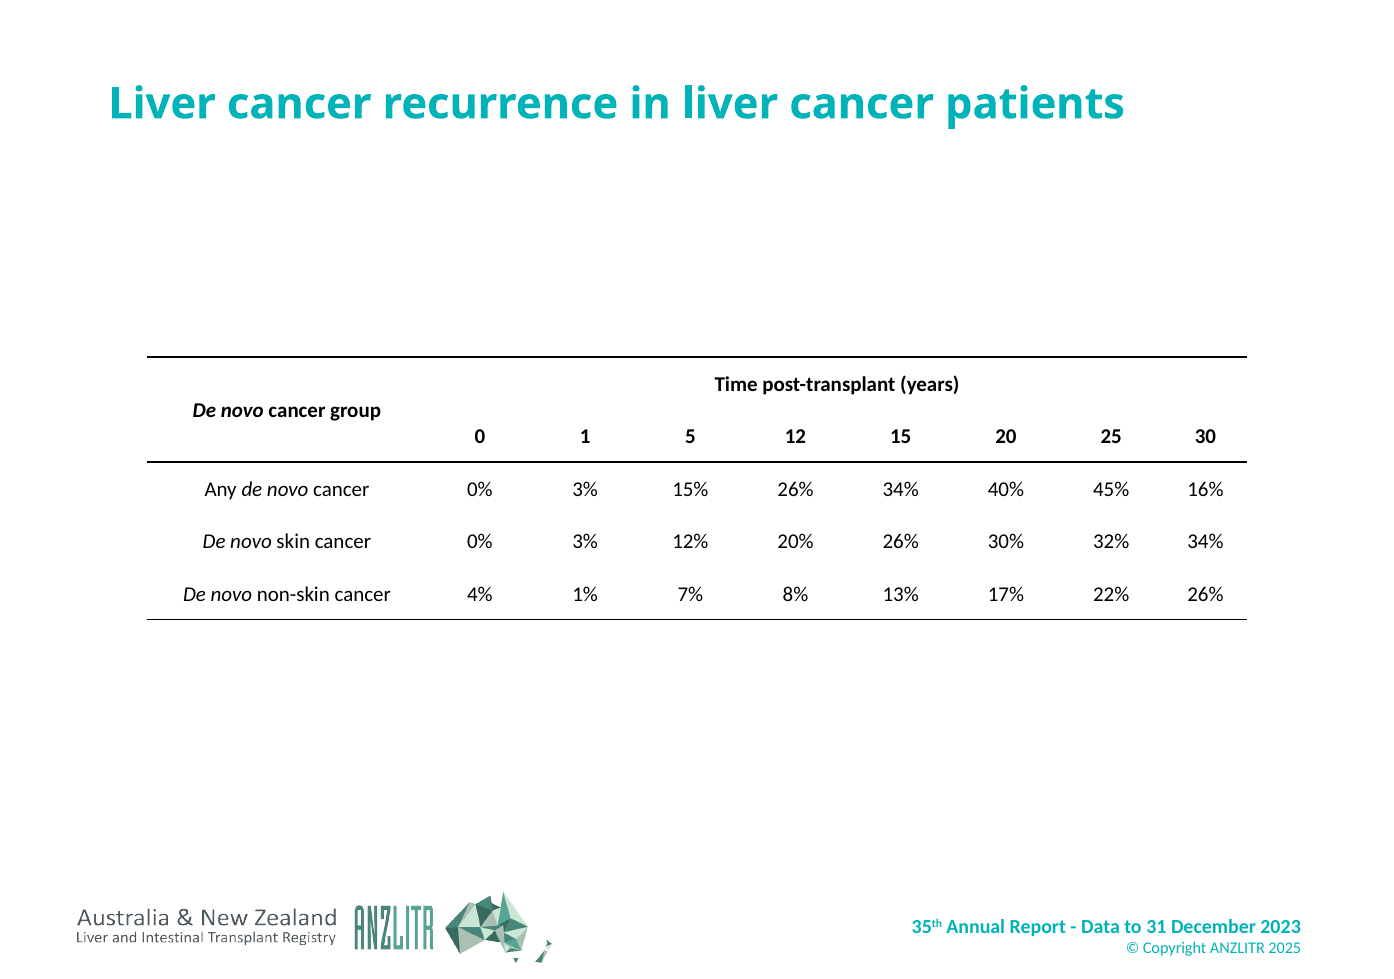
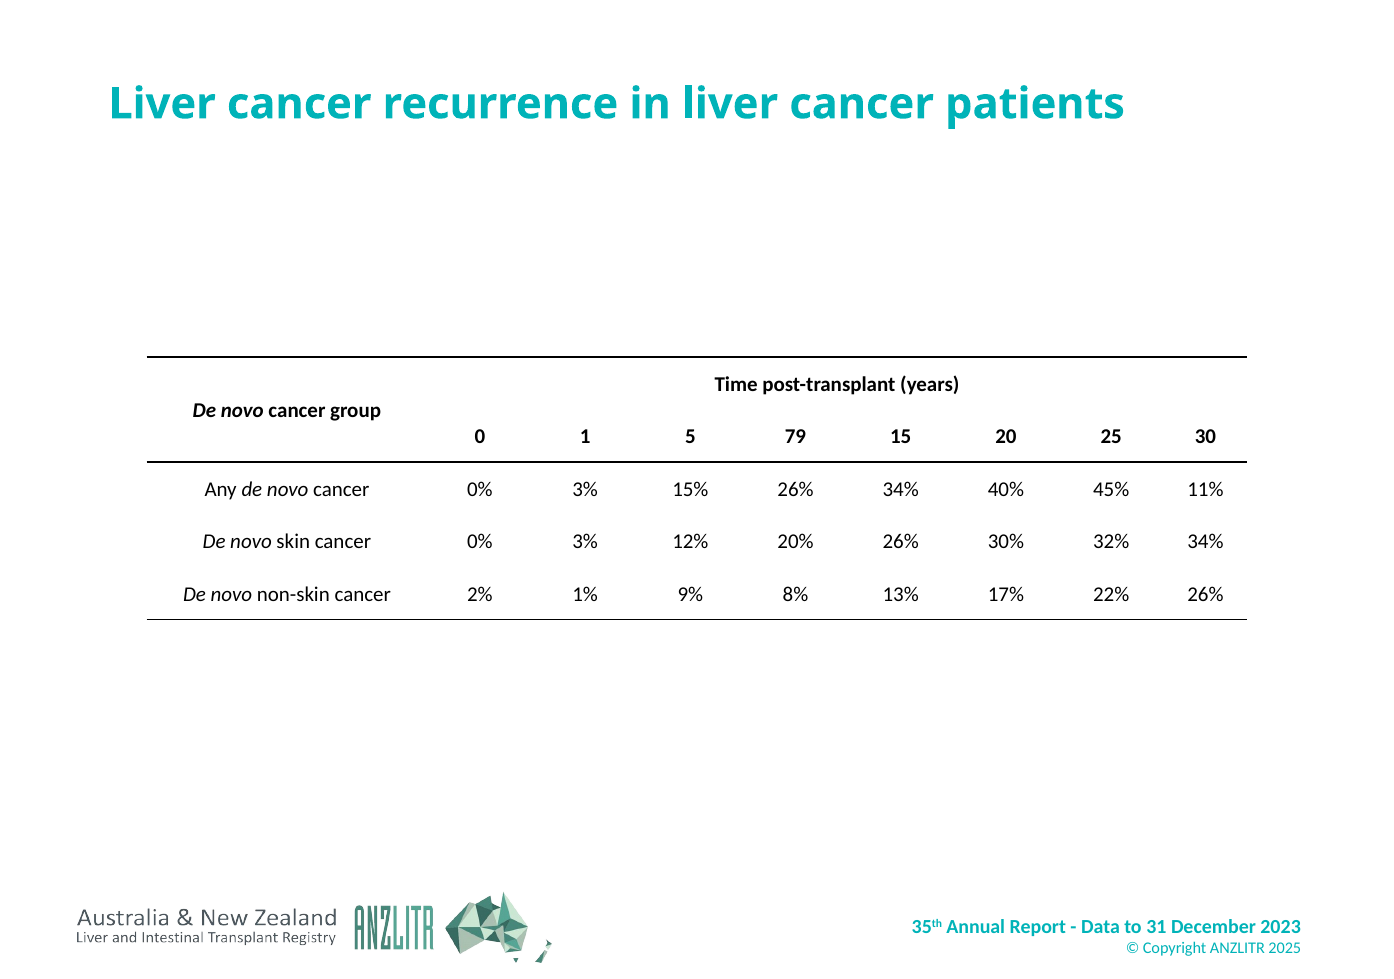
12: 12 -> 79
16%: 16% -> 11%
4%: 4% -> 2%
7%: 7% -> 9%
